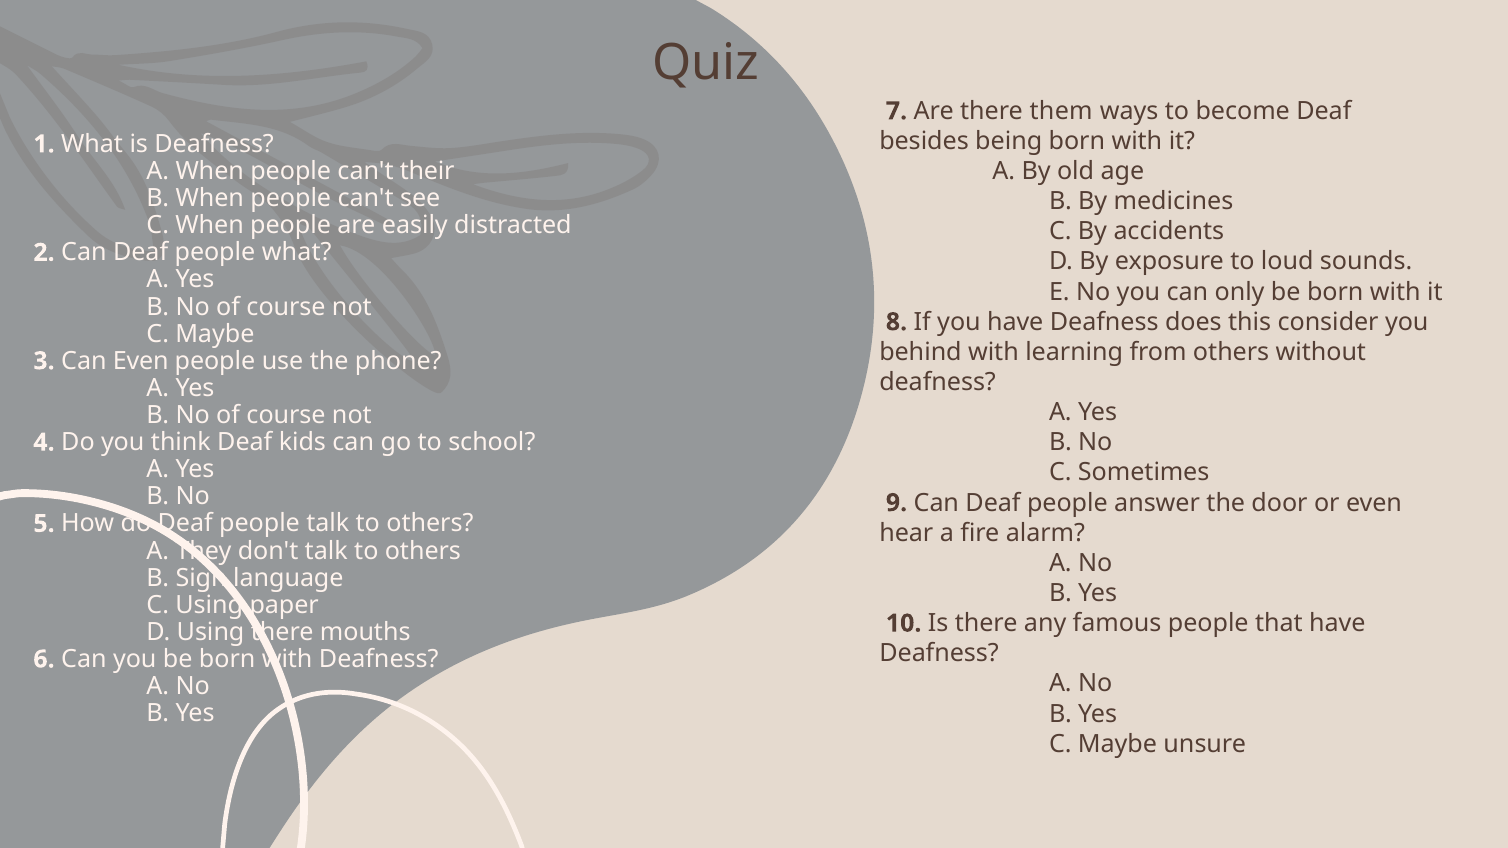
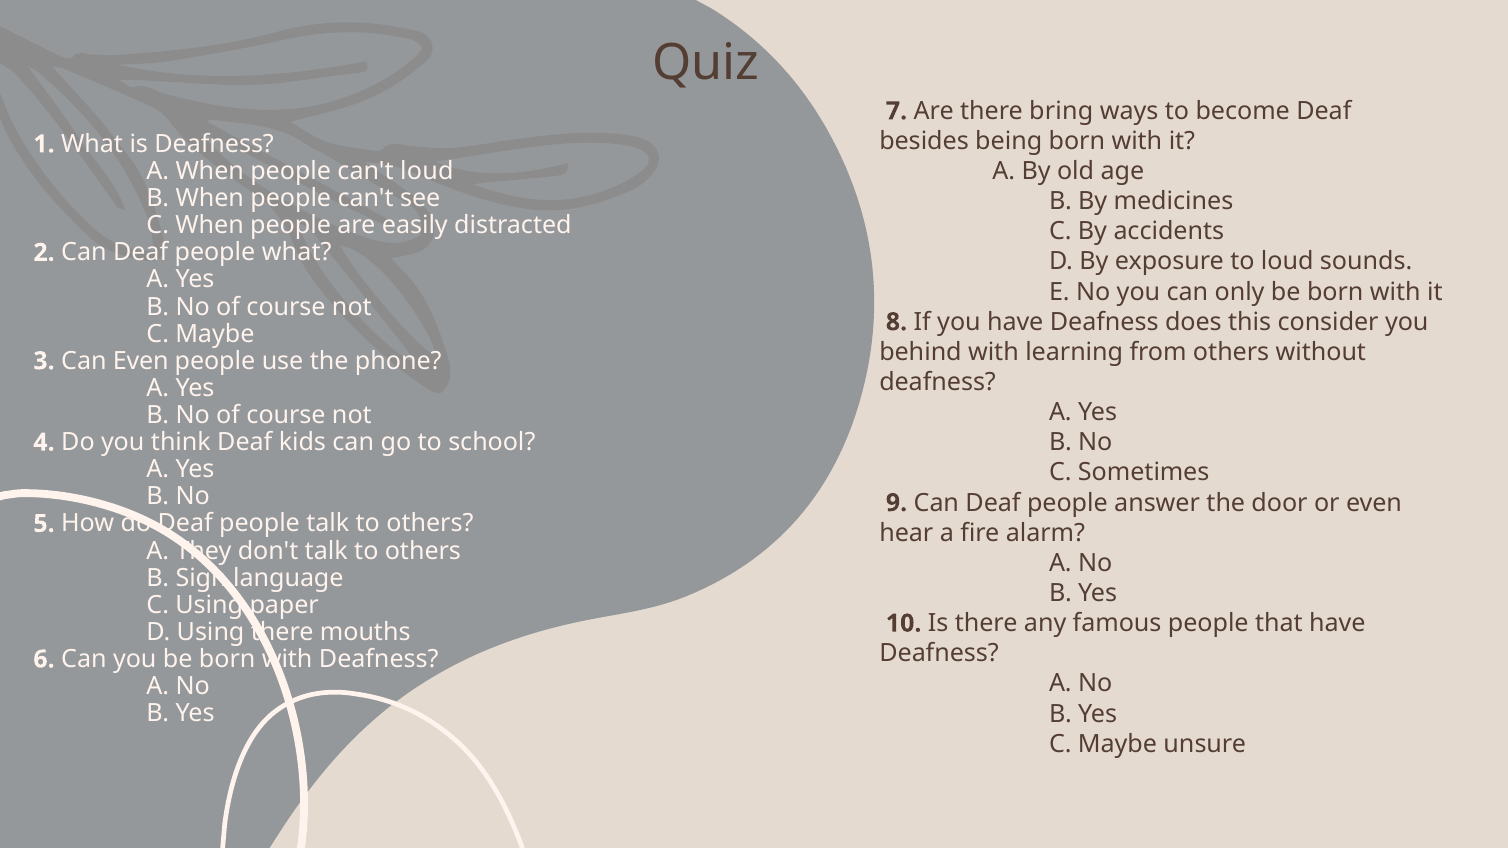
them: them -> bring
can't their: their -> loud
